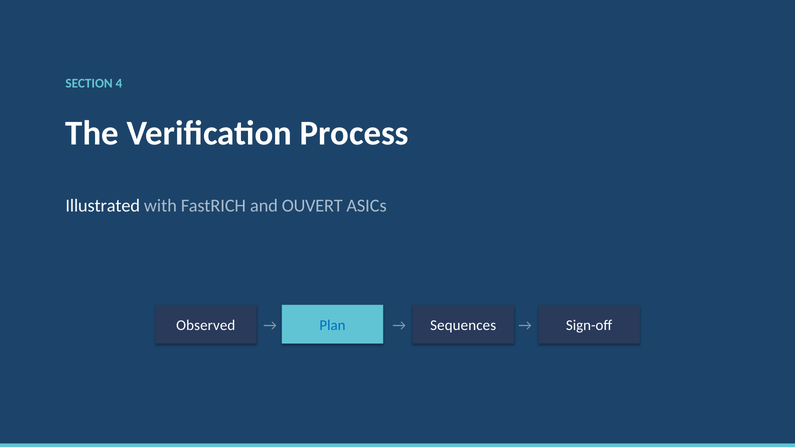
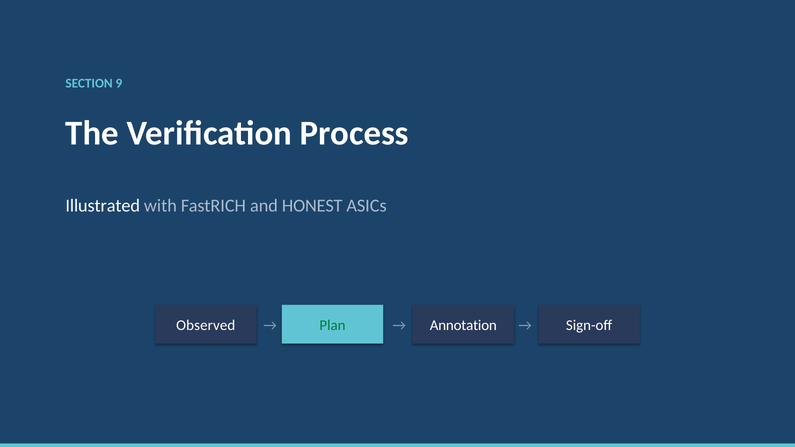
4: 4 -> 9
OUVERT: OUVERT -> HONEST
Plan colour: blue -> green
Sequences: Sequences -> Annotation
